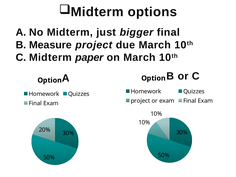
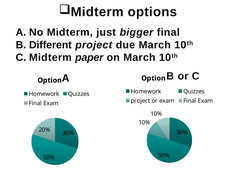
Measure: Measure -> Different
